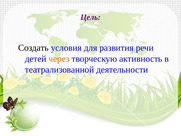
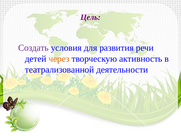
Создать colour: black -> purple
